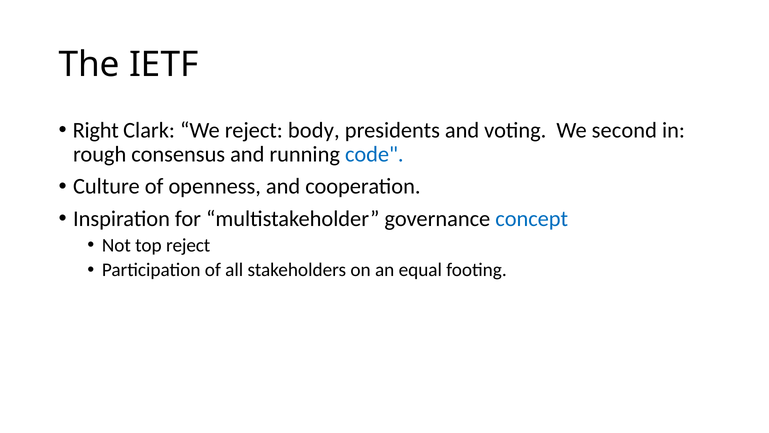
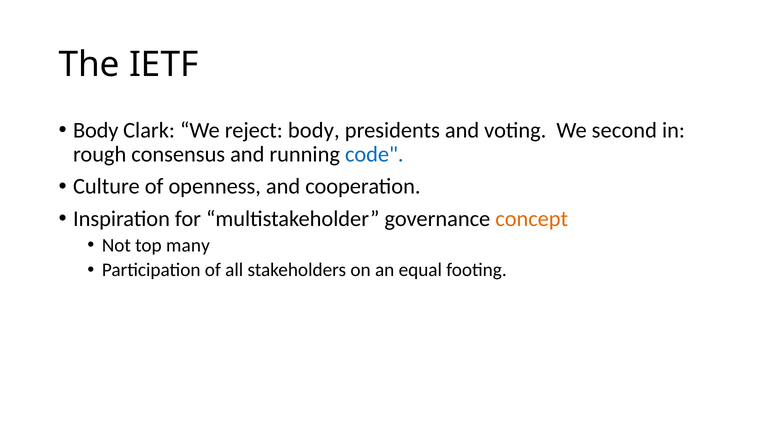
Right at (96, 130): Right -> Body
concept colour: blue -> orange
top reject: reject -> many
